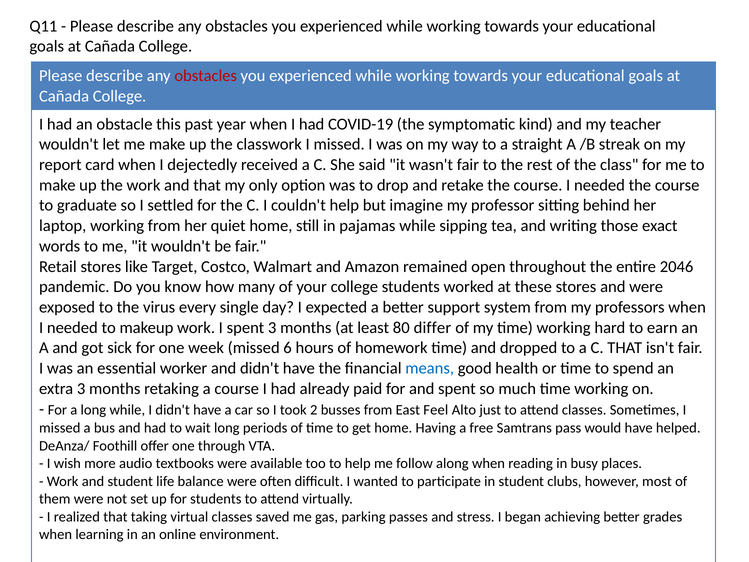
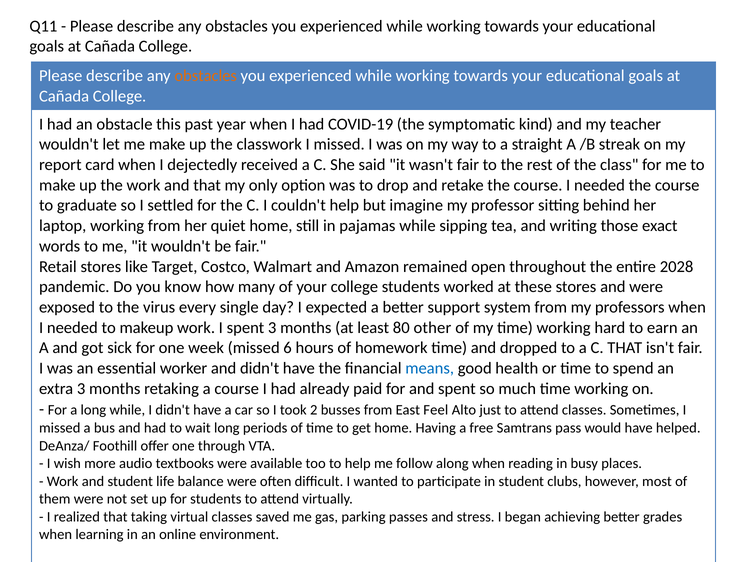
obstacles at (206, 76) colour: red -> orange
2046: 2046 -> 2028
differ: differ -> other
